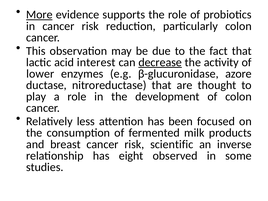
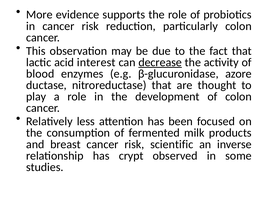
More underline: present -> none
lower: lower -> blood
eight: eight -> crypt
